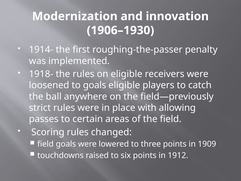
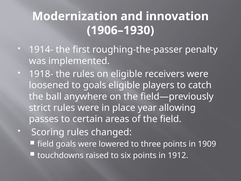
with: with -> year
